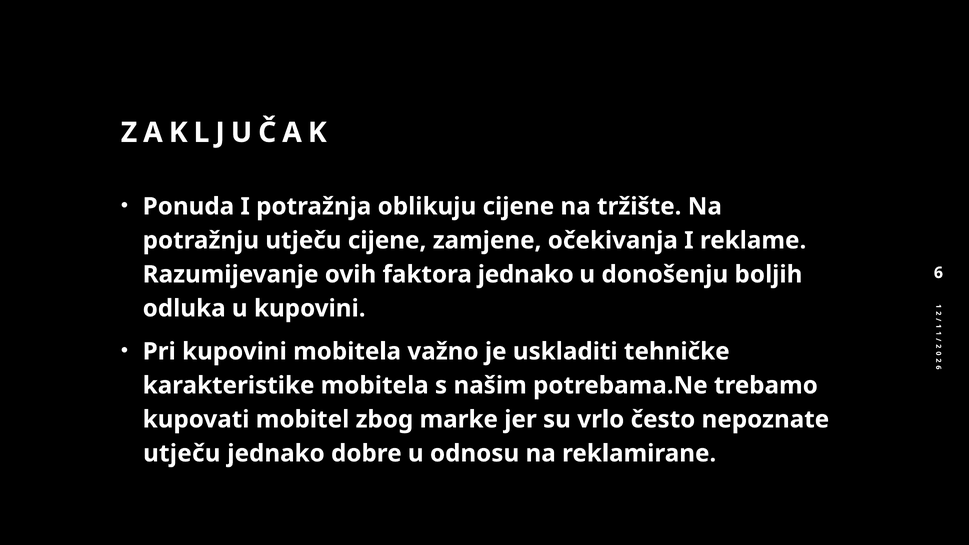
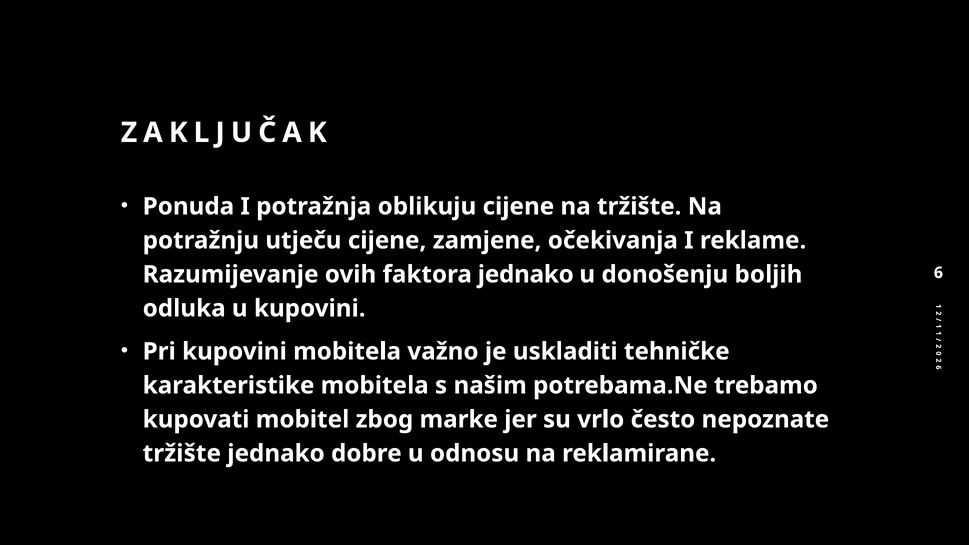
utječu at (182, 453): utječu -> tržište
